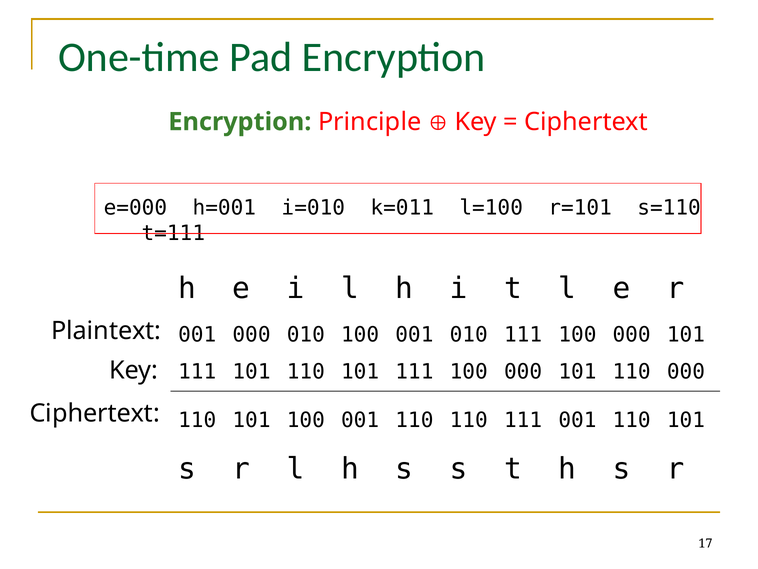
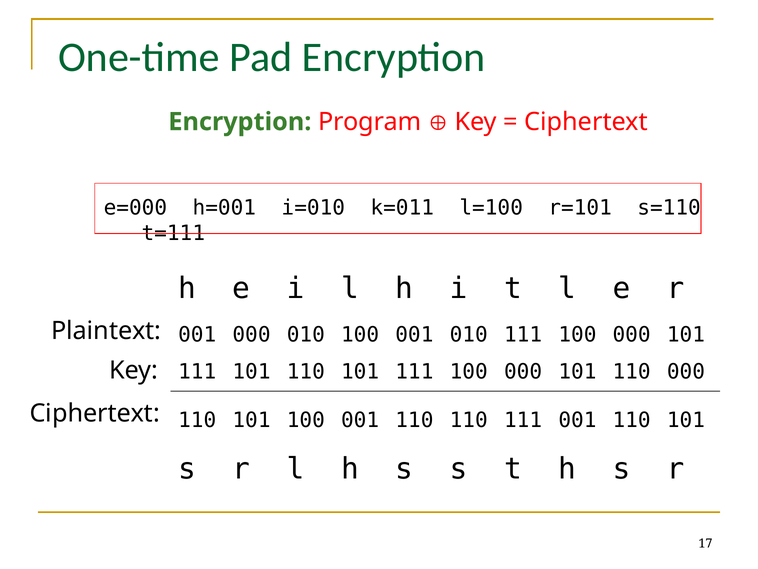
Principle: Principle -> Program
